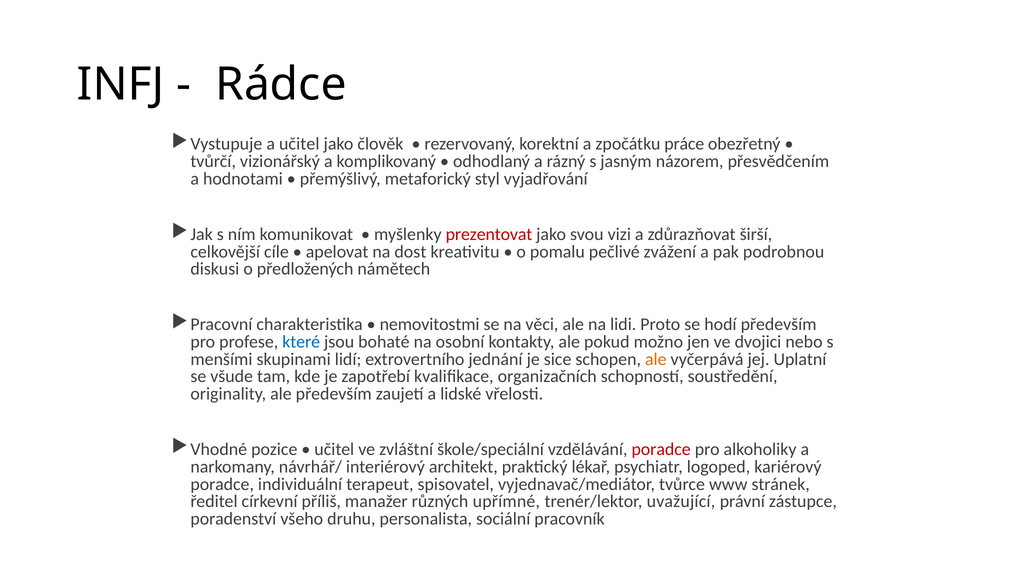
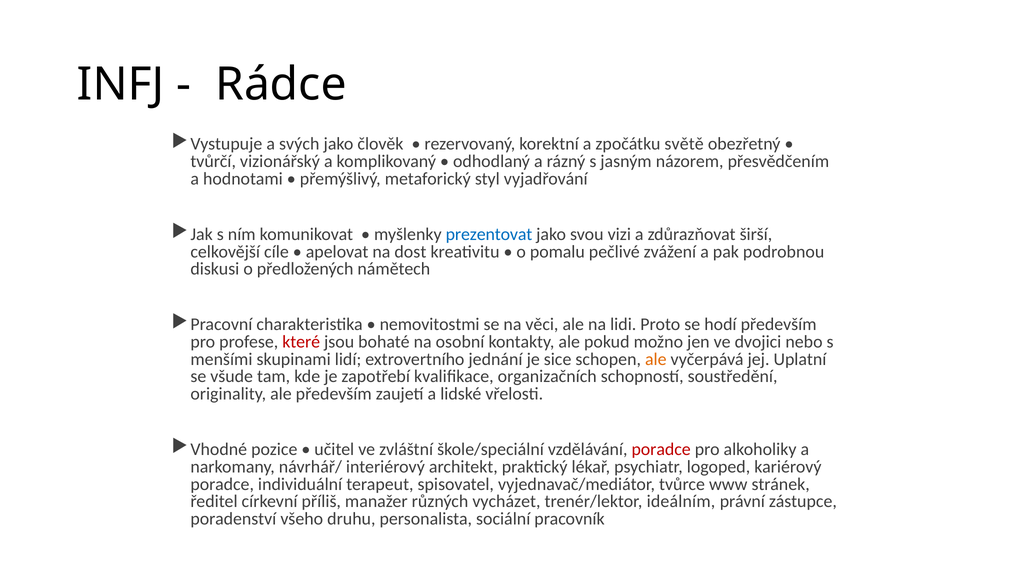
a učitel: učitel -> svých
práce: práce -> světě
prezentovat colour: red -> blue
které colour: blue -> red
upřímné: upřímné -> vycházet
uvažující: uvažující -> ideálním
